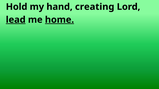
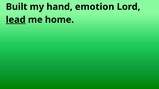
Hold: Hold -> Built
creating: creating -> emotion
home underline: present -> none
